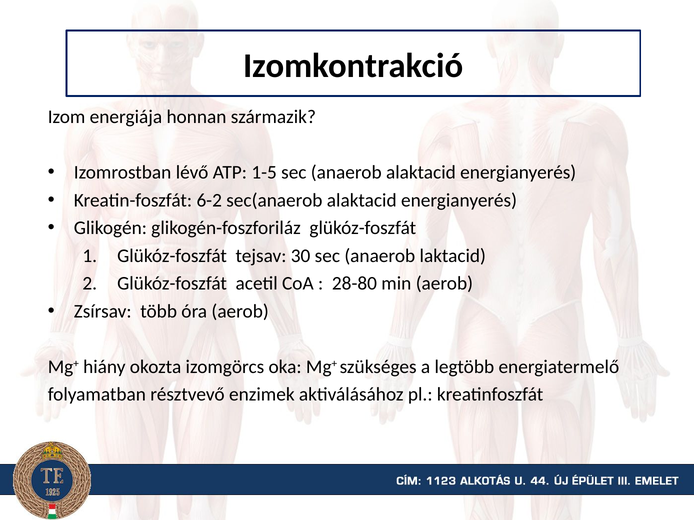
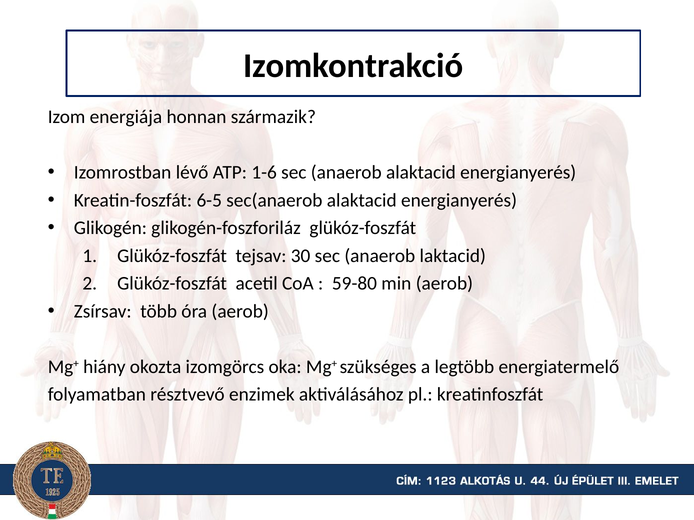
1-5: 1-5 -> 1-6
6-2: 6-2 -> 6-5
28-80: 28-80 -> 59-80
